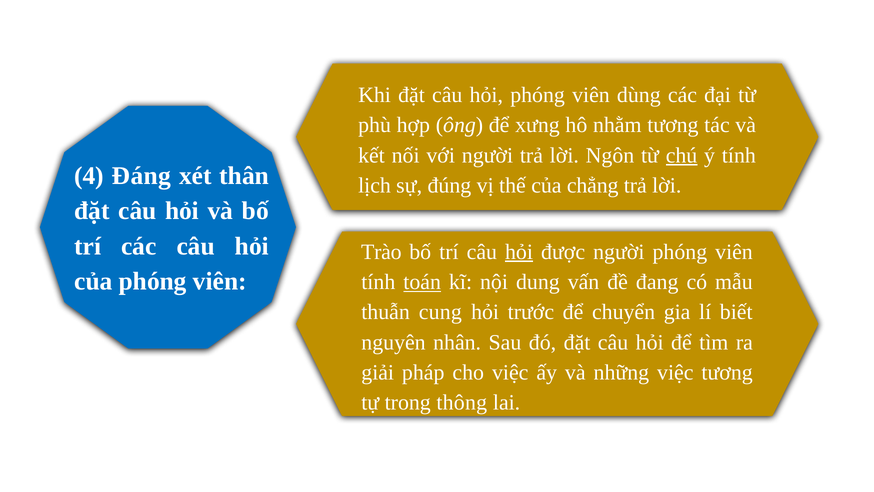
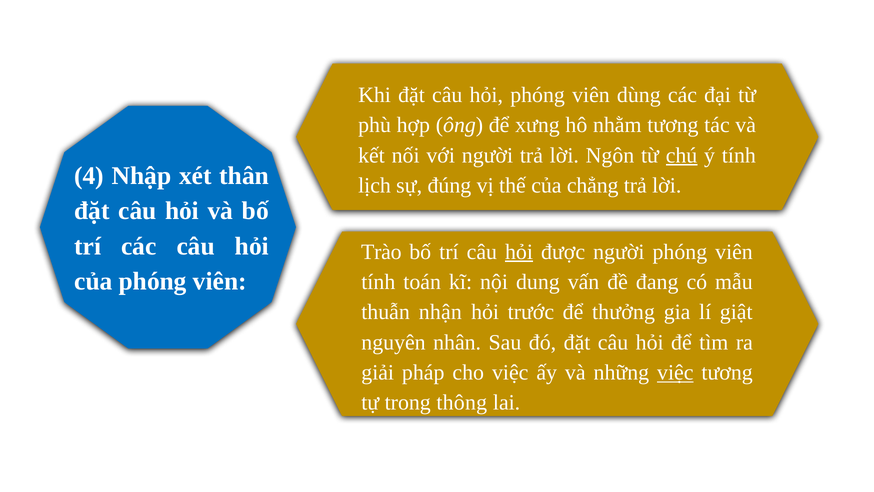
Đáng: Đáng -> Nhập
toán underline: present -> none
cung: cung -> nhận
chuyển: chuyển -> thưởng
biết: biết -> giật
việc at (675, 372) underline: none -> present
